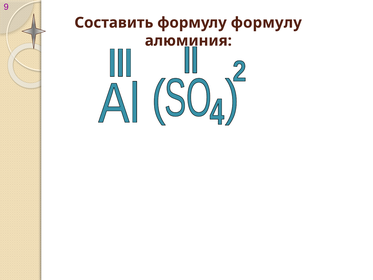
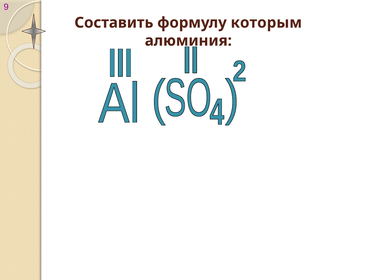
формулу формулу: формулу -> которым
